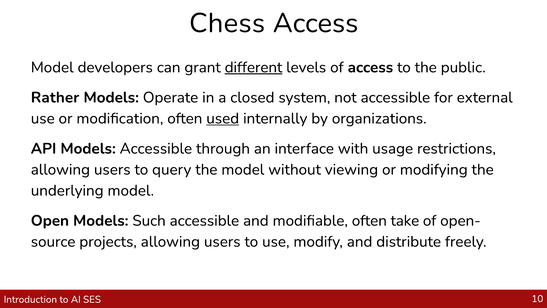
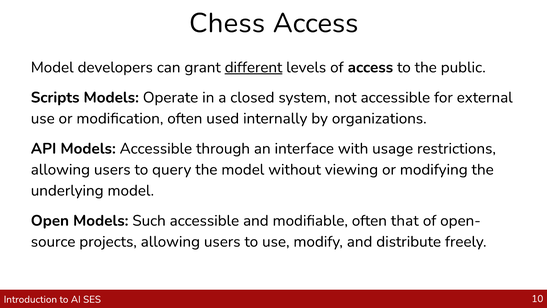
Rather: Rather -> Scripts
used underline: present -> none
take: take -> that
